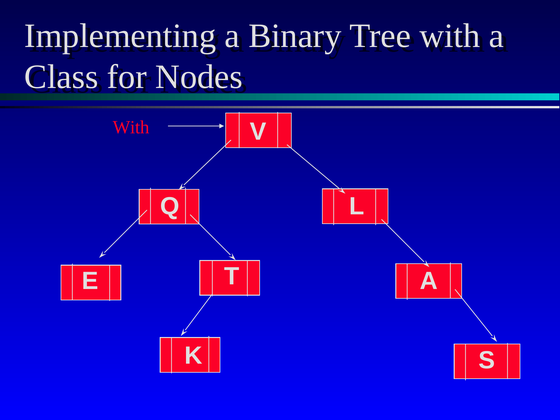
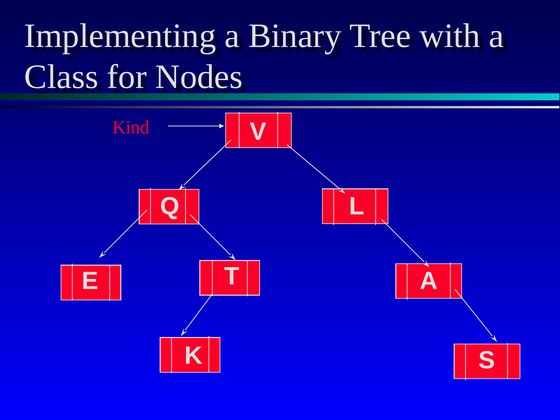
With at (131, 127): With -> Kind
